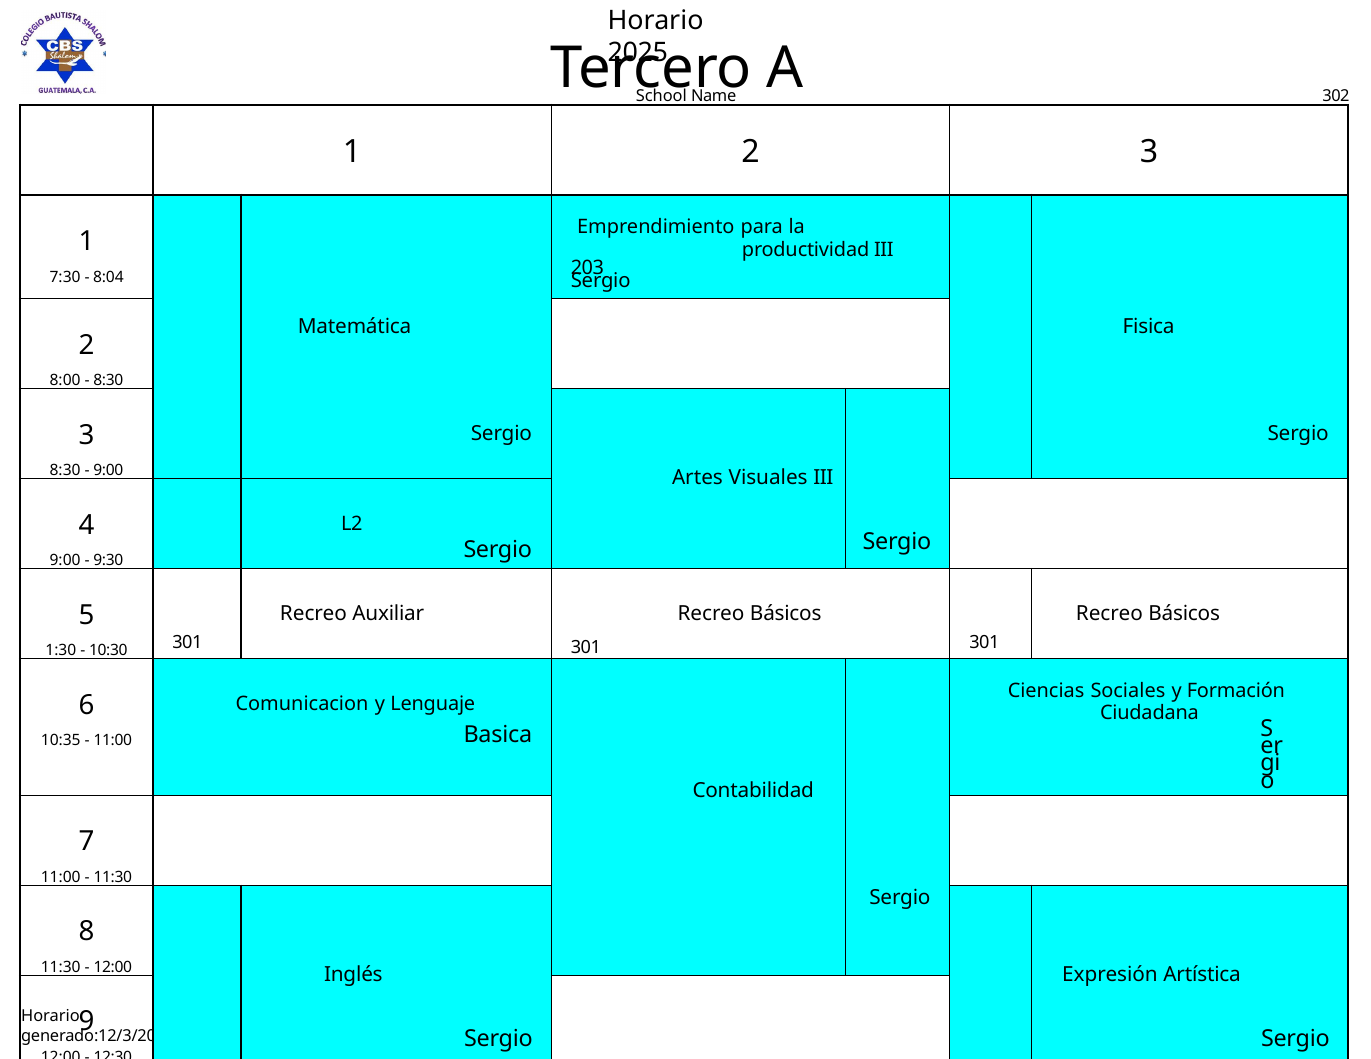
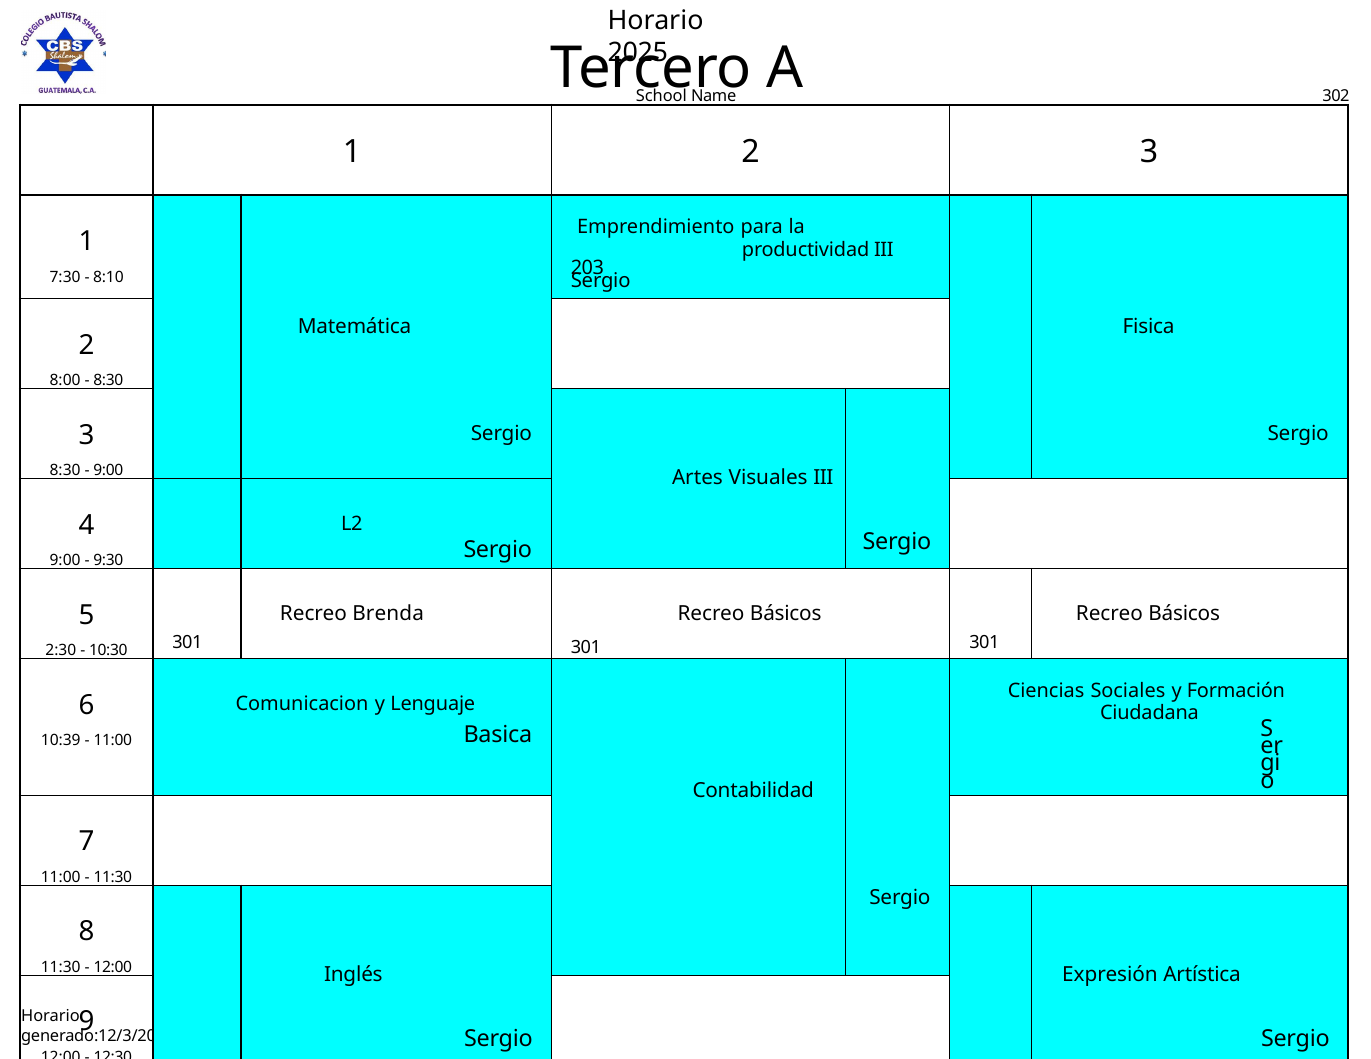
8:04: 8:04 -> 8:10
Auxiliar: Auxiliar -> Brenda
1:30: 1:30 -> 2:30
10:35: 10:35 -> 10:39
